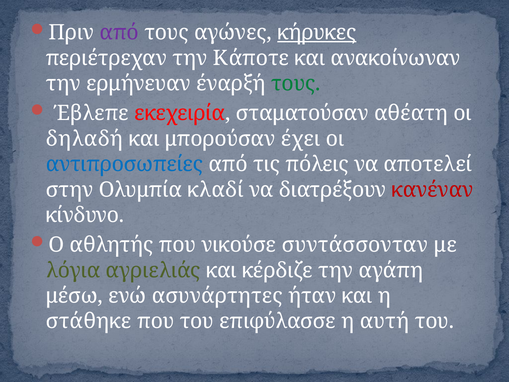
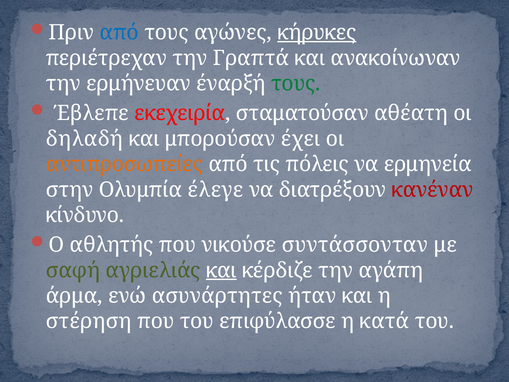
από at (119, 33) colour: purple -> blue
Κάποτε: Κάποτε -> Γραπτά
αντιπροσωπείες colour: blue -> orange
αποτελεί: αποτελεί -> ερμηνεία
κλαδί: κλαδί -> έλεγε
λόγια: λόγια -> σαφή
και at (221, 270) underline: none -> present
μέσω: μέσω -> άρμα
στάθηκε: στάθηκε -> στέρηση
αυτή: αυτή -> κατά
